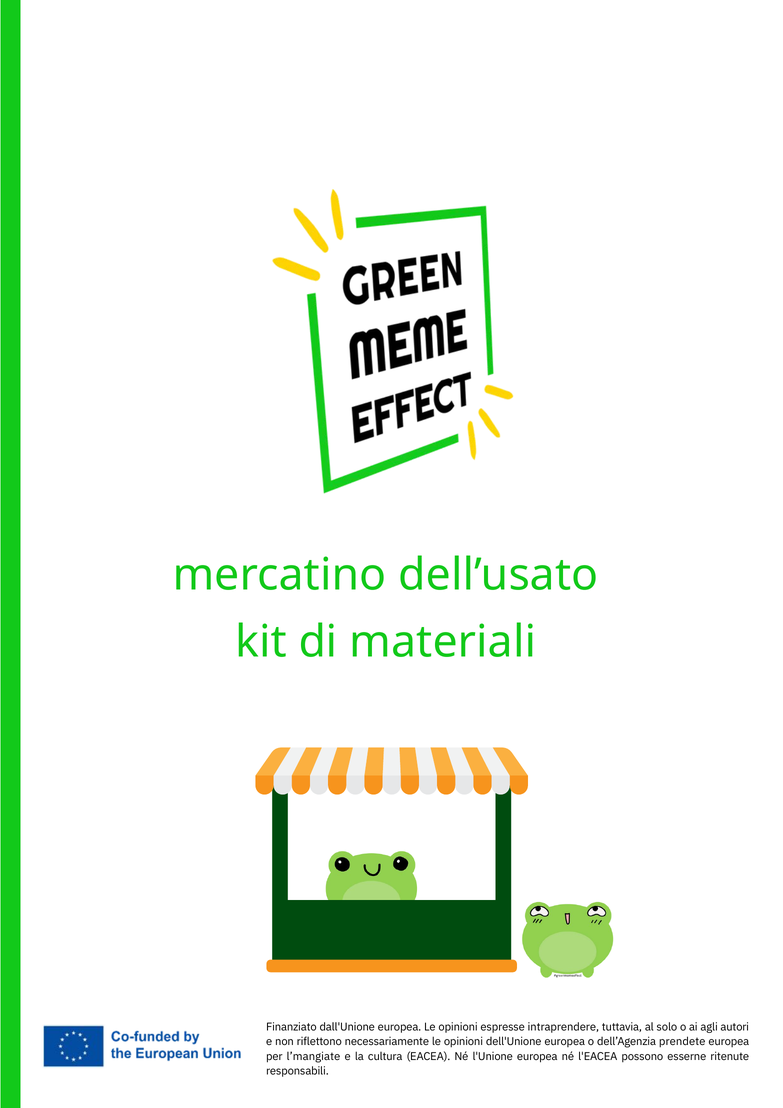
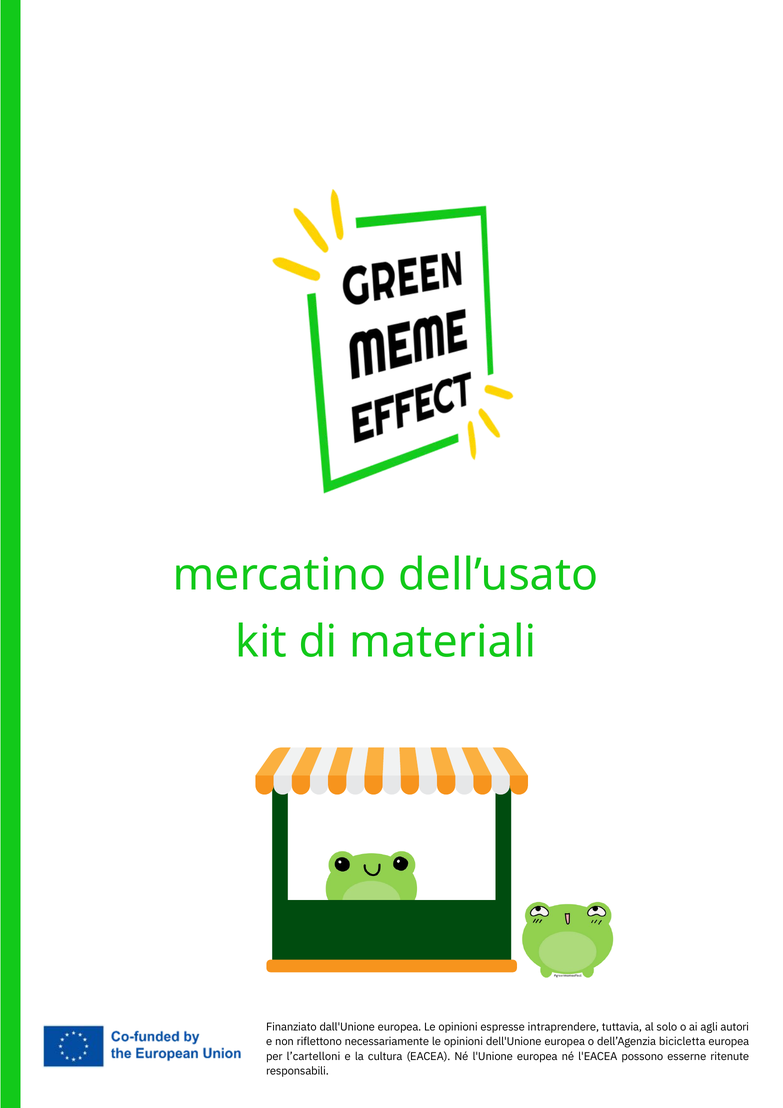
prendete: prendete -> bicicletta
l’mangiate: l’mangiate -> l’cartelloni
